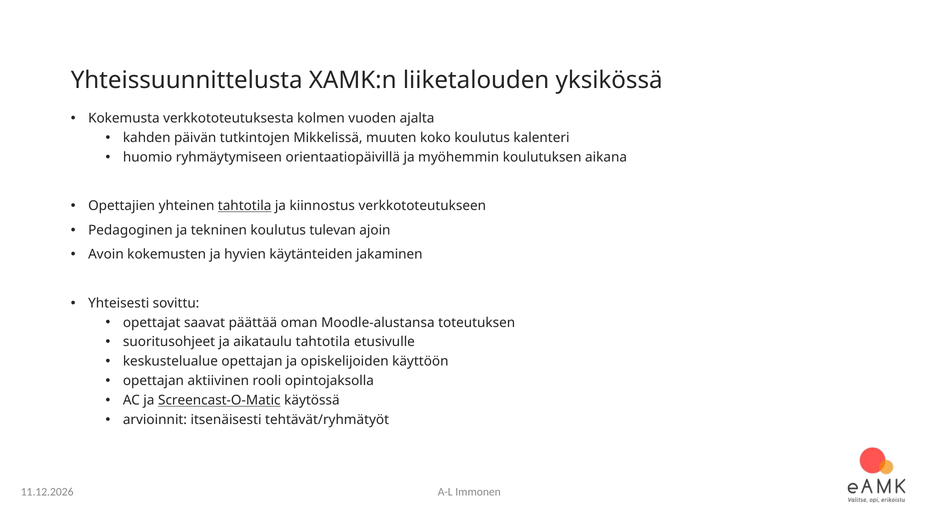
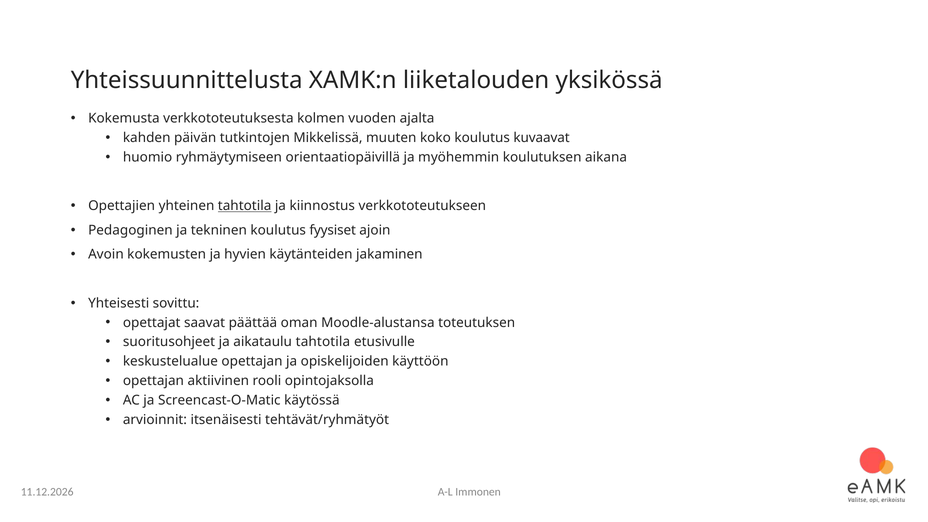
kalenteri: kalenteri -> kuvaavat
tulevan: tulevan -> fyysiset
Screencast-O-Matic underline: present -> none
